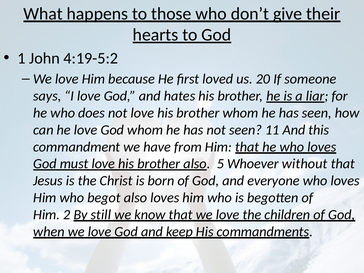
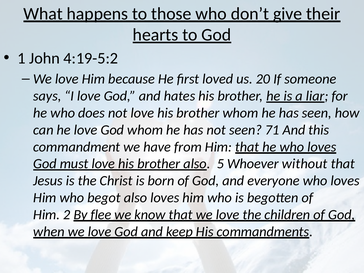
11: 11 -> 71
still: still -> flee
